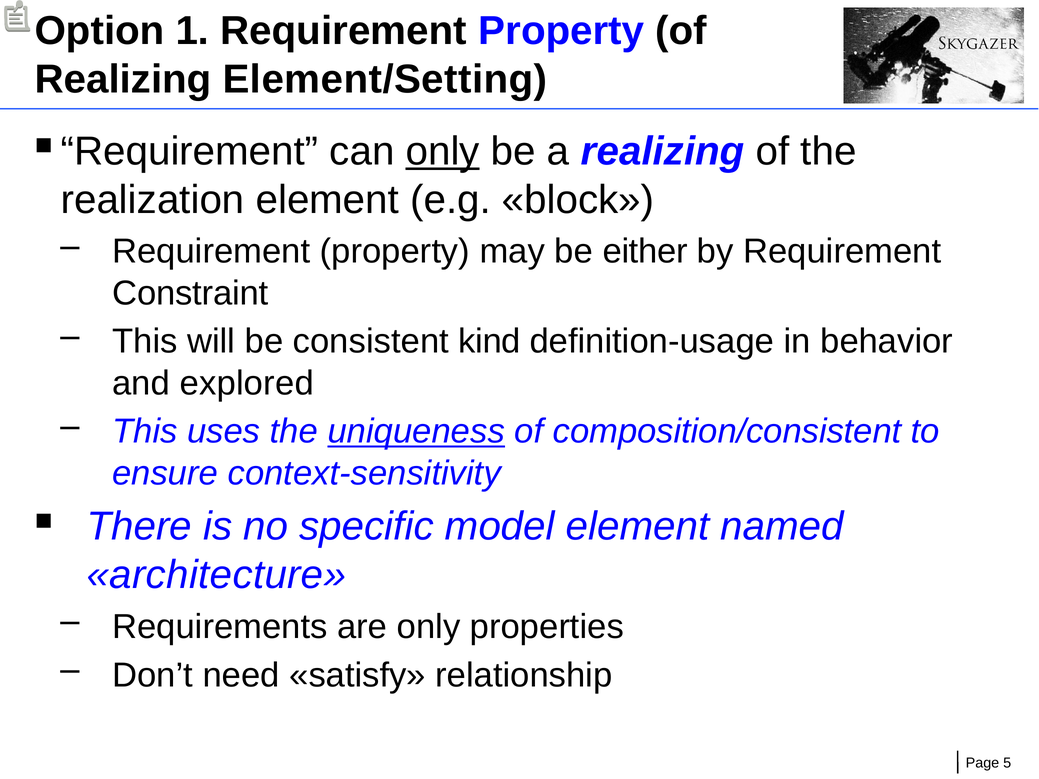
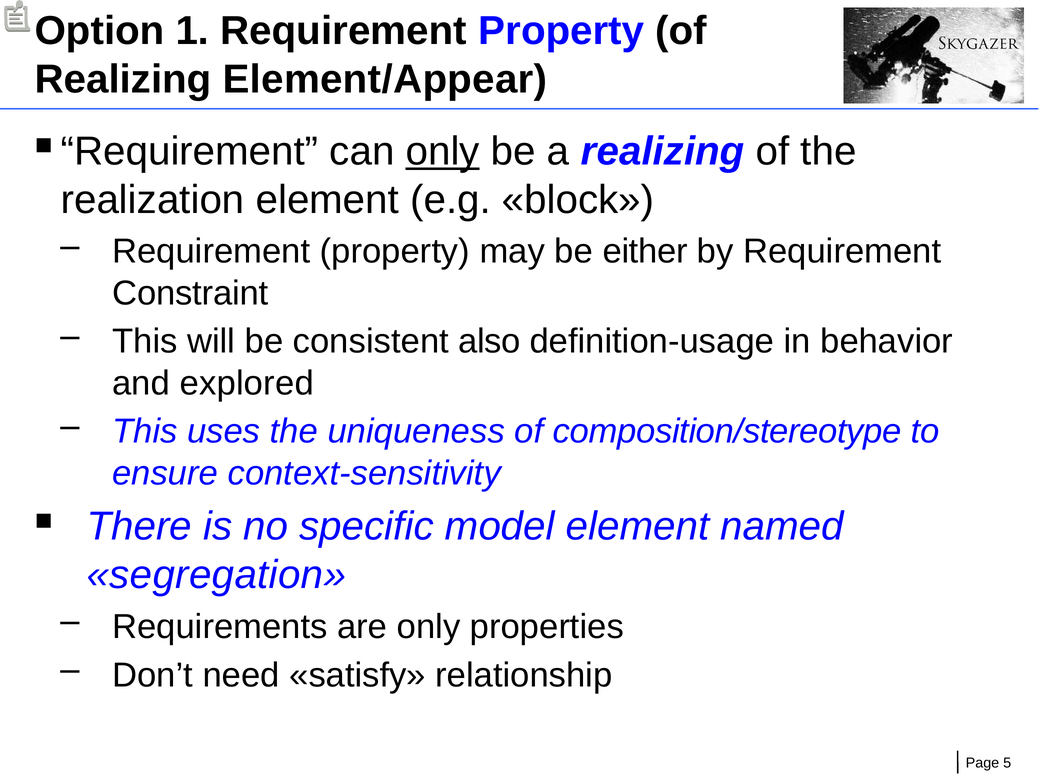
Element/Setting: Element/Setting -> Element/Appear
kind: kind -> also
uniqueness underline: present -> none
composition/consistent: composition/consistent -> composition/stereotype
architecture: architecture -> segregation
